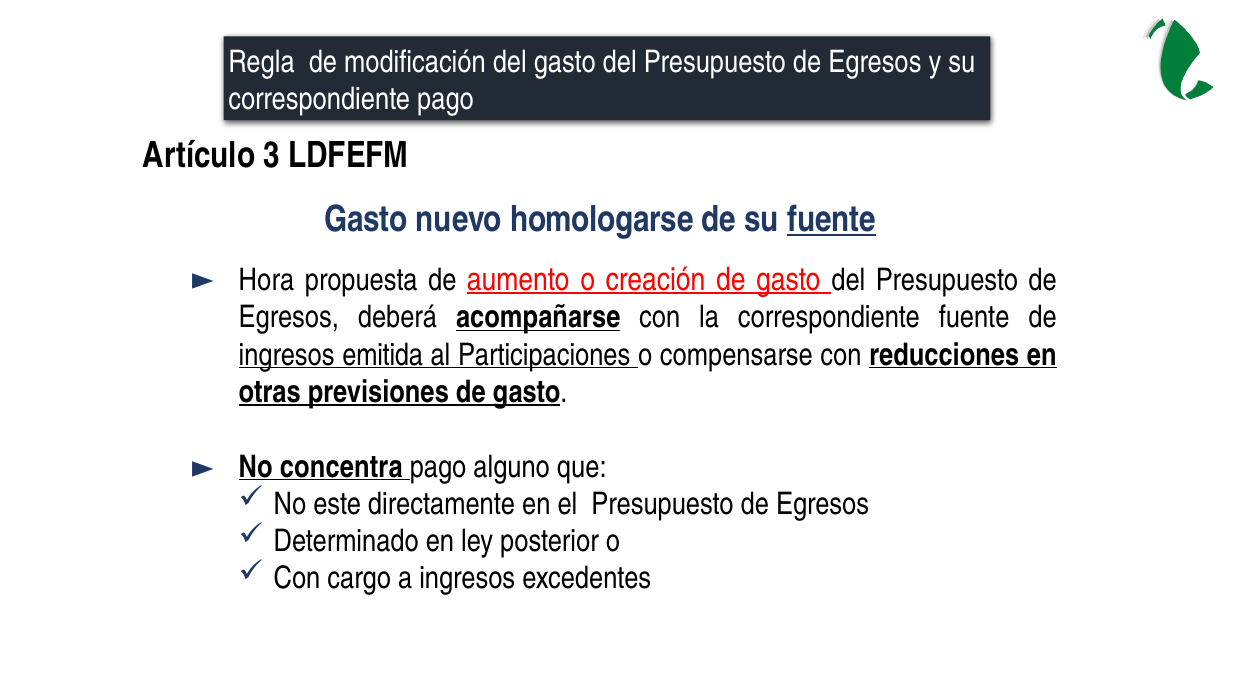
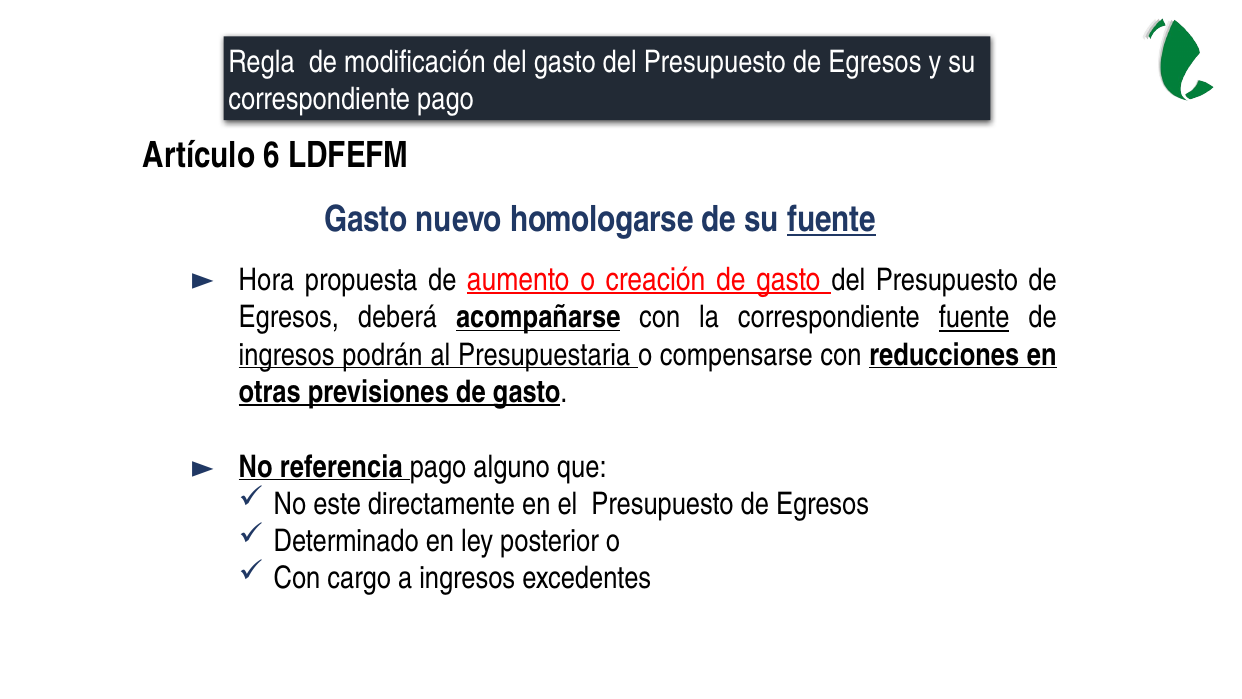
3: 3 -> 6
fuente at (974, 318) underline: none -> present
emitida: emitida -> podrán
Participaciones: Participaciones -> Presupuestaria
concentra: concentra -> referencia
